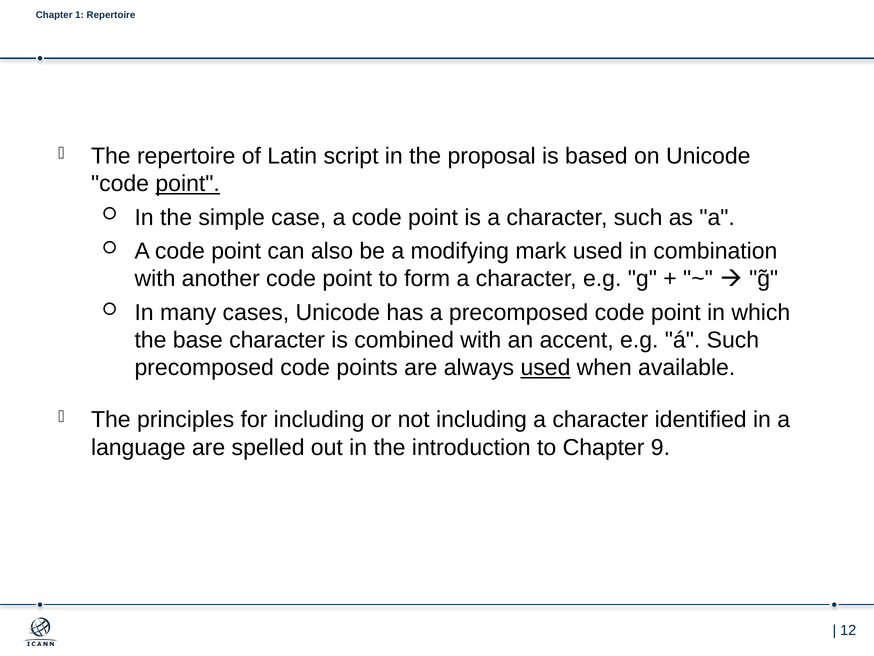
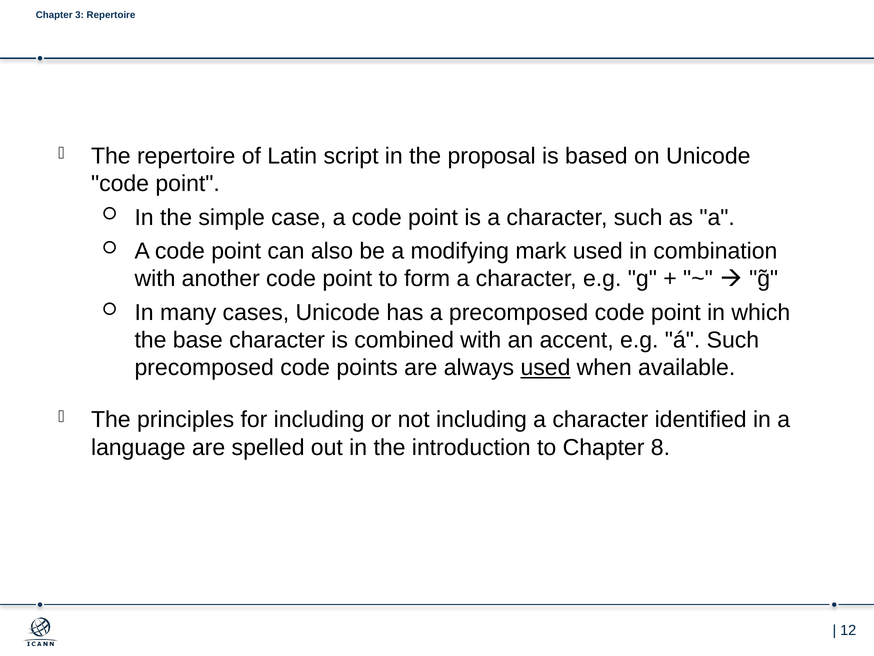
1: 1 -> 3
point at (188, 184) underline: present -> none
9: 9 -> 8
